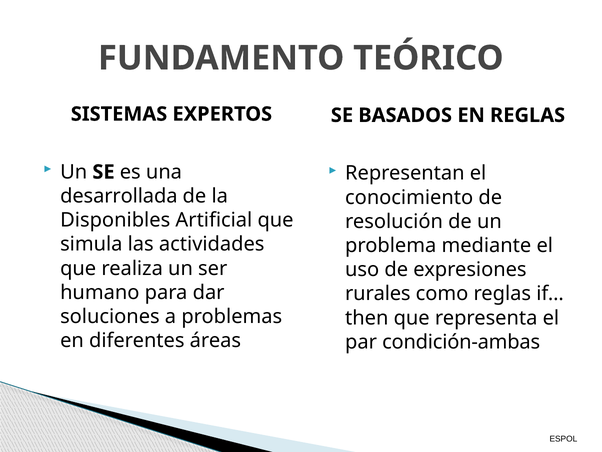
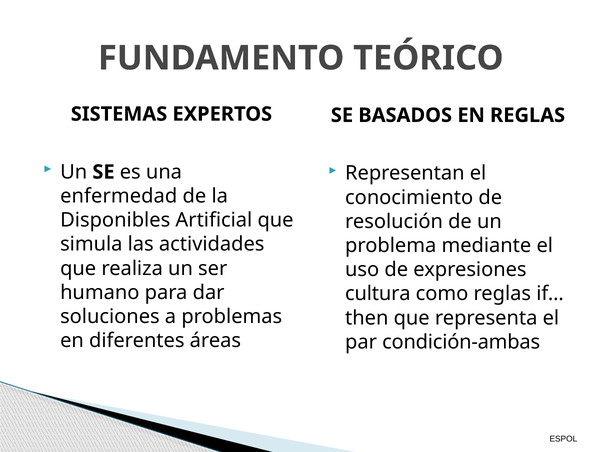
desarrollada: desarrollada -> enfermedad
rurales: rurales -> cultura
